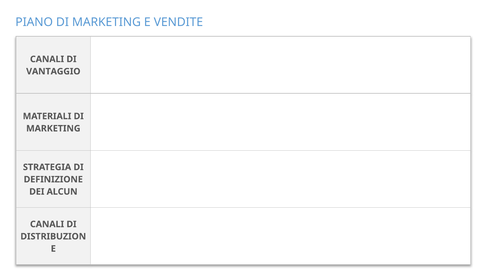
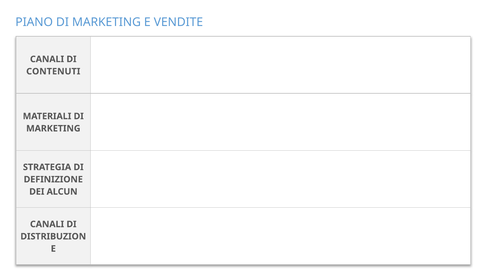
VANTAGGIO: VANTAGGIO -> CONTENUTI
